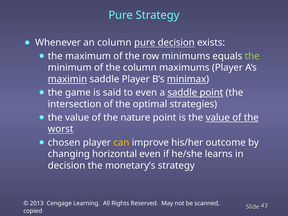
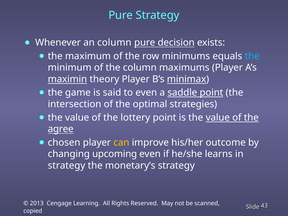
the at (252, 56) colour: light green -> light blue
maximin saddle: saddle -> theory
nature: nature -> lottery
worst: worst -> agree
horizontal: horizontal -> upcoming
decision at (67, 165): decision -> strategy
